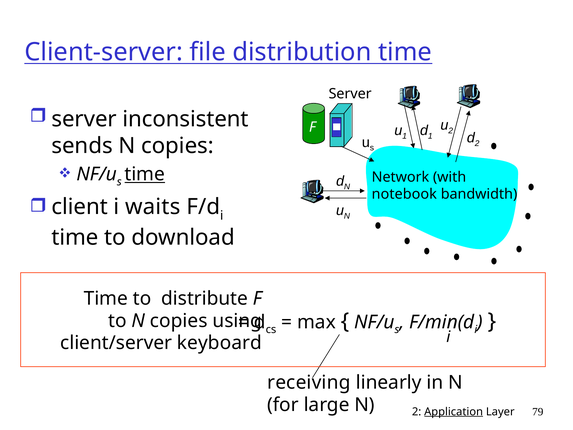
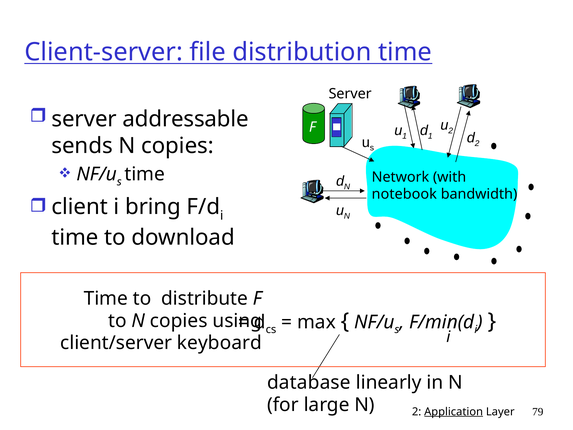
inconsistent: inconsistent -> addressable
time at (145, 174) underline: present -> none
waits: waits -> bring
receiving: receiving -> database
